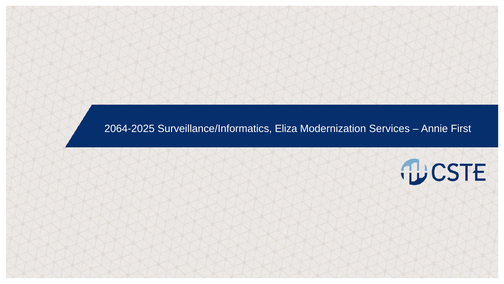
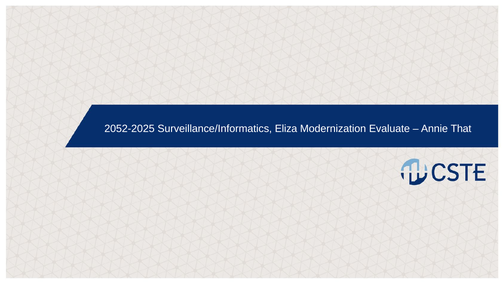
2064-2025: 2064-2025 -> 2052-2025
Services: Services -> Evaluate
First: First -> That
